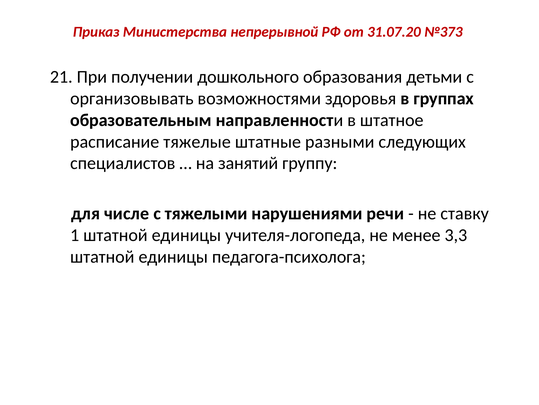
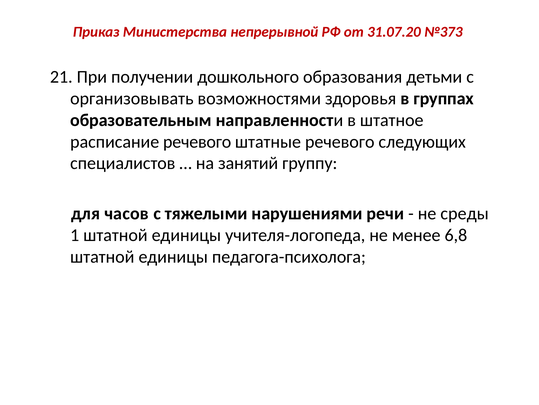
расписание тяжелые: тяжелые -> речевого
штатные разными: разными -> речевого
числе: числе -> часов
ставку: ставку -> среды
3,3: 3,3 -> 6,8
